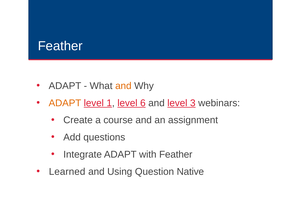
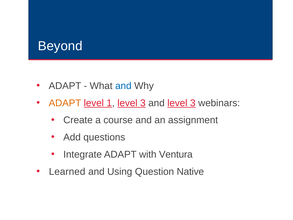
Feather at (60, 46): Feather -> Beyond
and at (123, 86) colour: orange -> blue
1 level 6: 6 -> 3
with Feather: Feather -> Ventura
